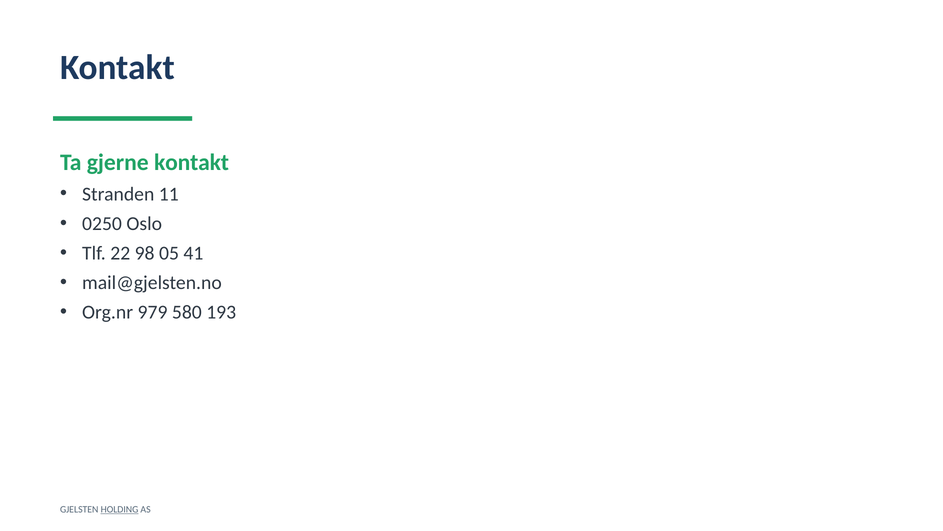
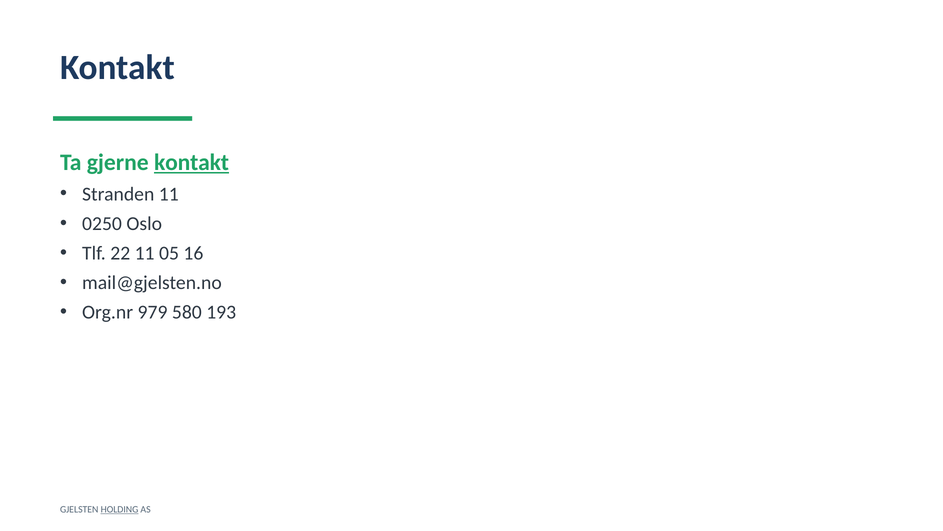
kontakt at (191, 162) underline: none -> present
22 98: 98 -> 11
41: 41 -> 16
